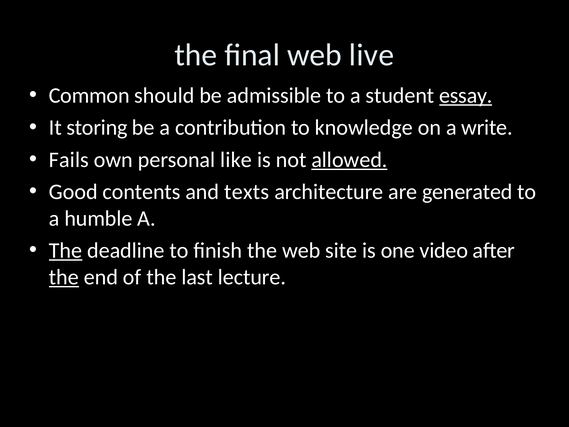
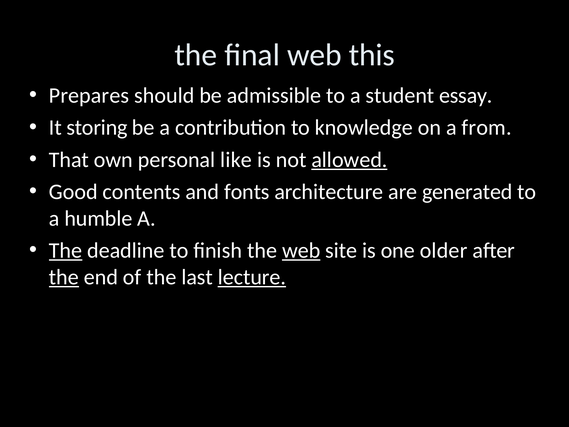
live: live -> this
Common: Common -> Prepares
essay underline: present -> none
write: write -> from
Fails: Fails -> That
texts: texts -> fonts
web at (301, 250) underline: none -> present
video: video -> older
lecture underline: none -> present
